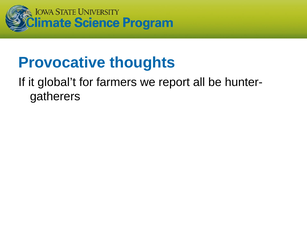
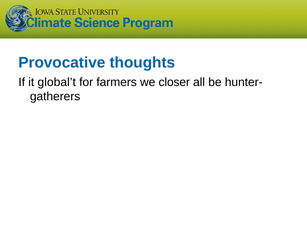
report: report -> closer
